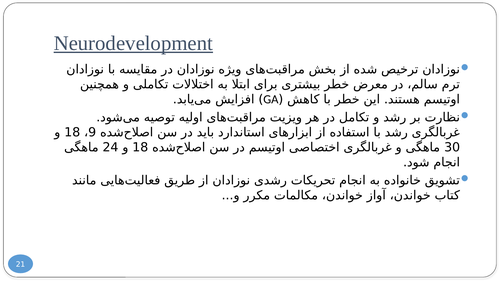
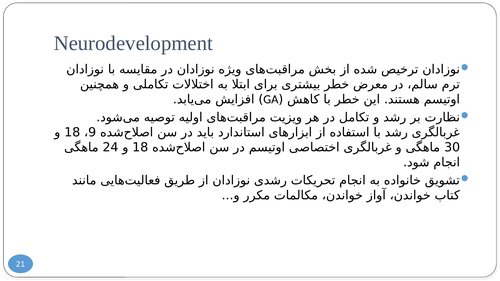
Neurodevelopment underline: present -> none
